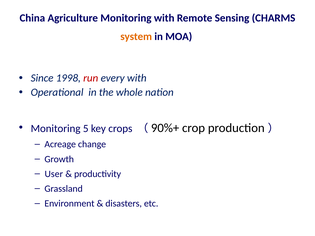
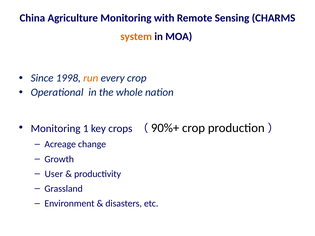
run colour: red -> orange
every with: with -> crop
5: 5 -> 1
